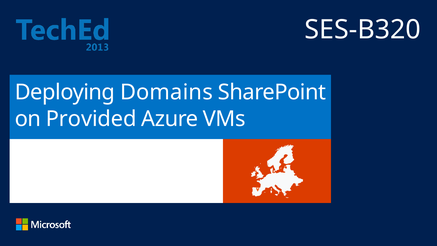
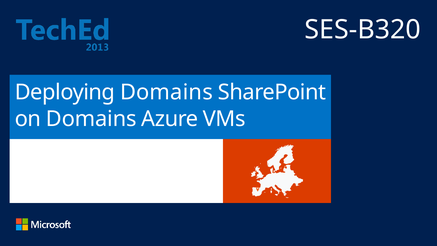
on Provided: Provided -> Domains
